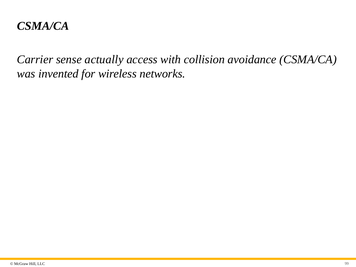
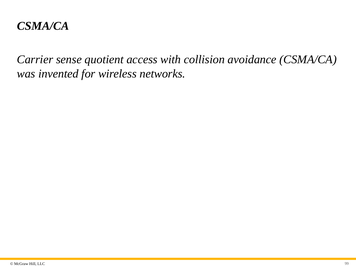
actually: actually -> quotient
